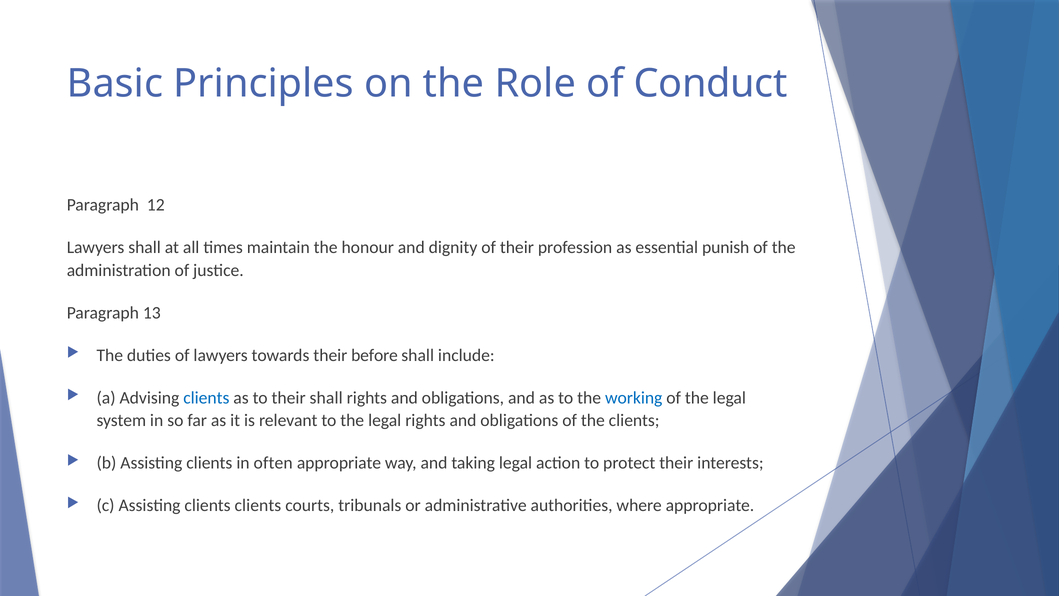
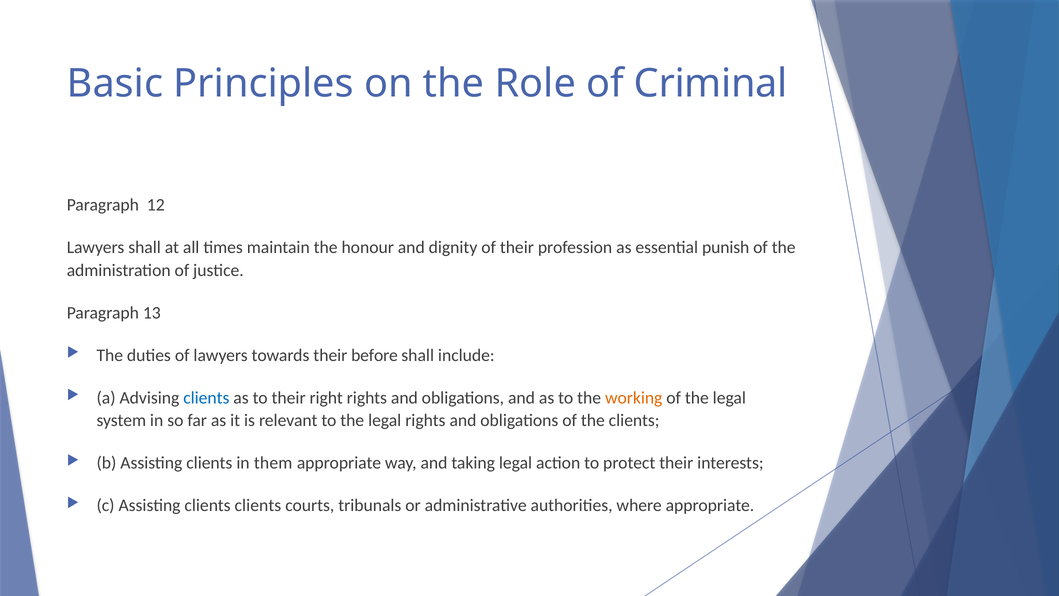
Conduct: Conduct -> Criminal
their shall: shall -> right
working colour: blue -> orange
often: often -> them
